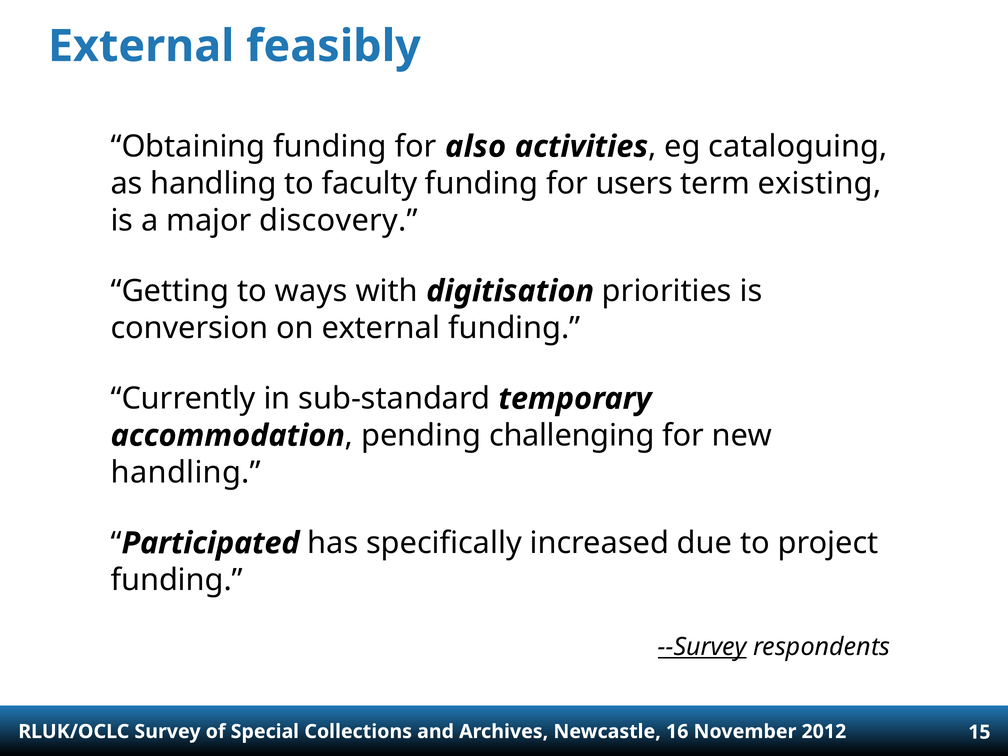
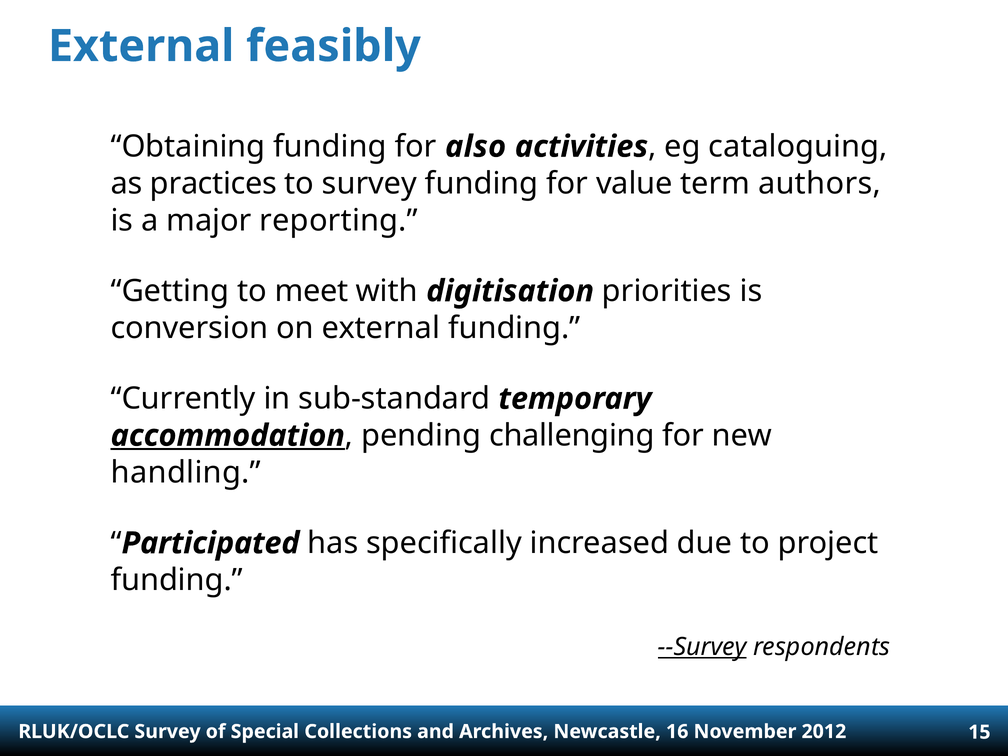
as handling: handling -> practices
to faculty: faculty -> survey
users: users -> value
existing: existing -> authors
discovery: discovery -> reporting
ways: ways -> meet
accommodation underline: none -> present
